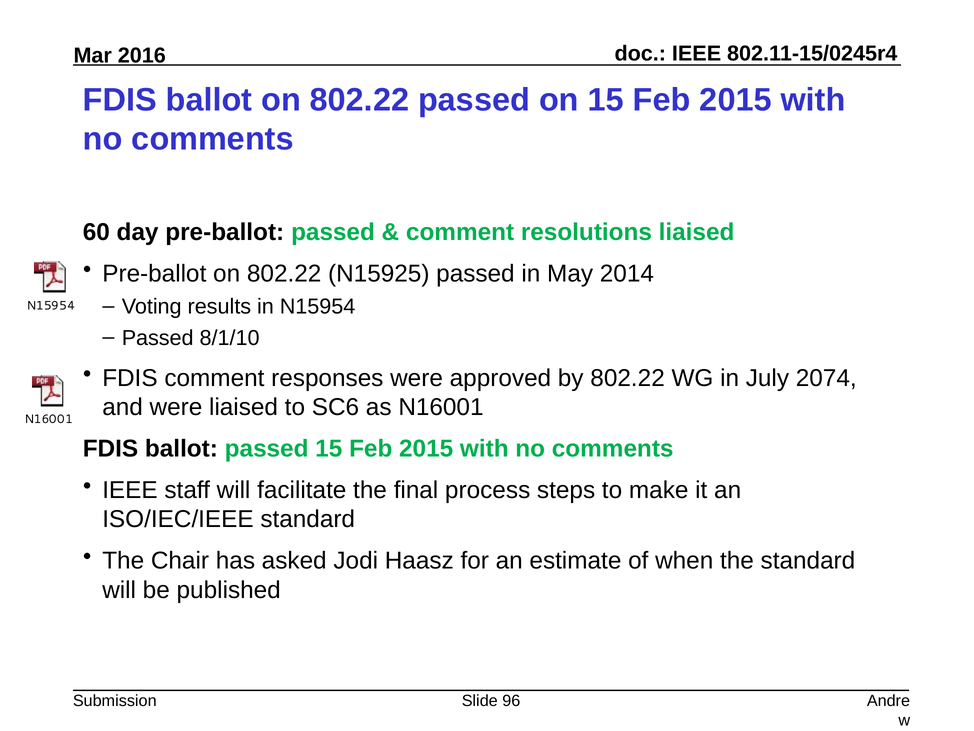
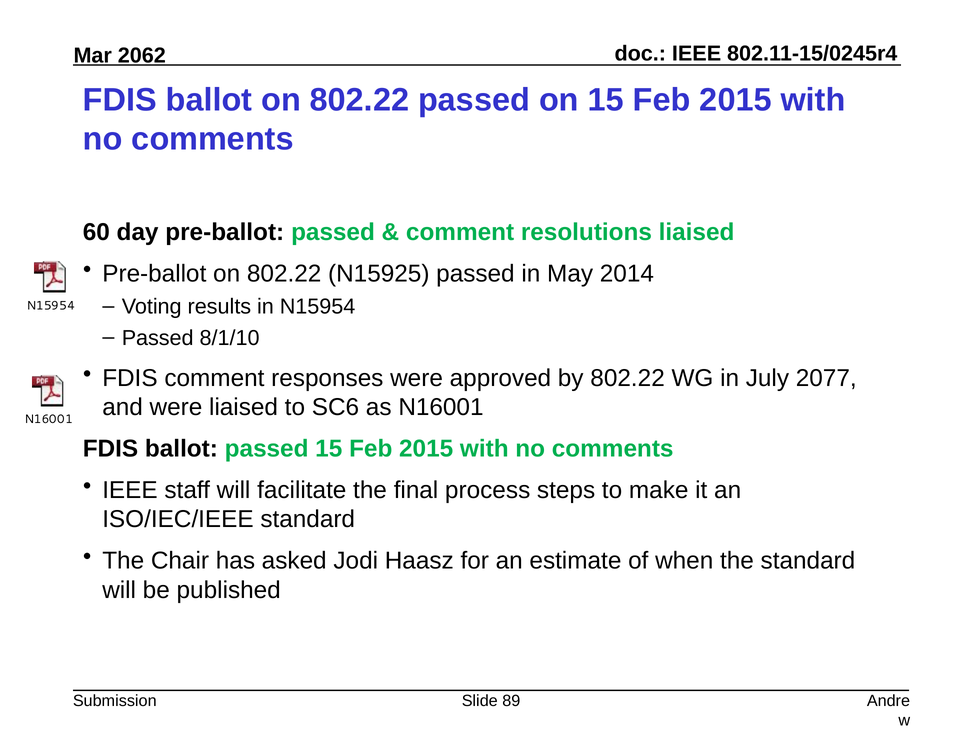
2016: 2016 -> 2062
2074: 2074 -> 2077
96: 96 -> 89
